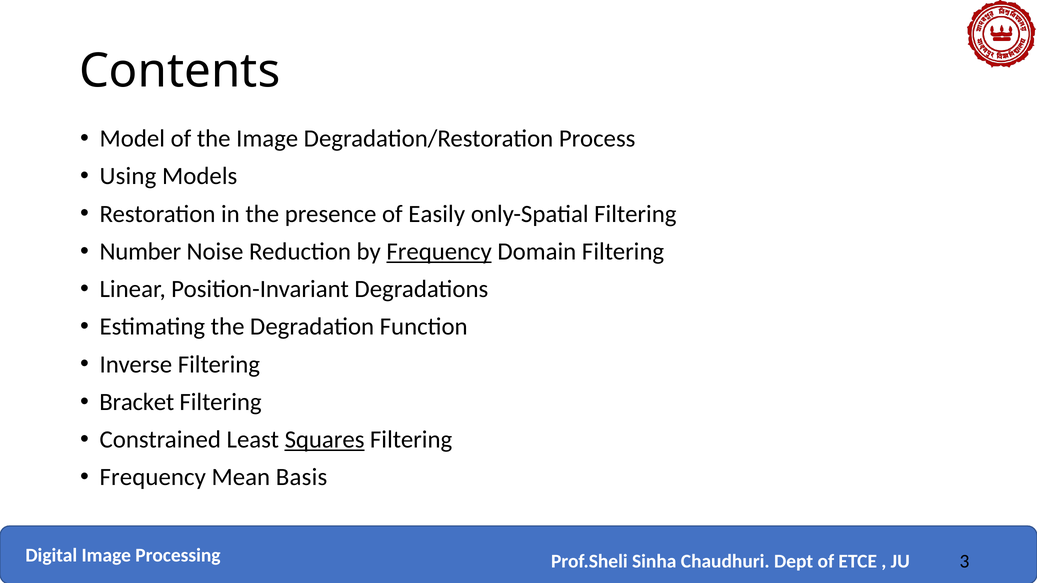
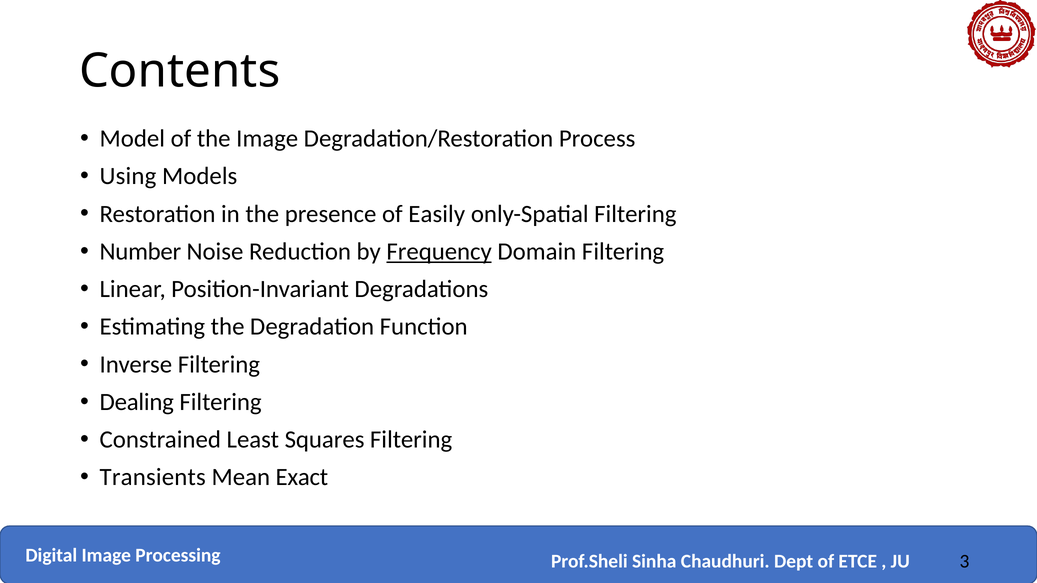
Bracket: Bracket -> Dealing
Squares underline: present -> none
Frequency at (153, 477): Frequency -> Transients
Basis: Basis -> Exact
